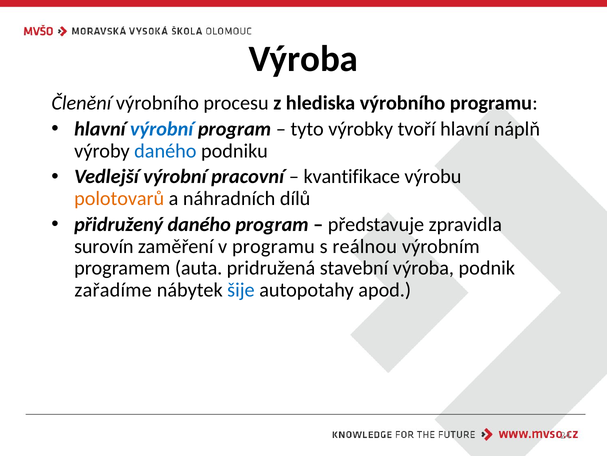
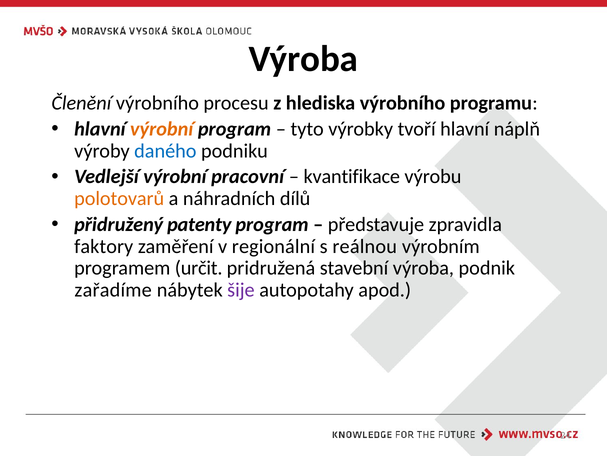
výrobní at (162, 129) colour: blue -> orange
přidružený daného: daného -> patenty
surovín: surovín -> faktory
v programu: programu -> regionální
auta: auta -> určit
šije colour: blue -> purple
